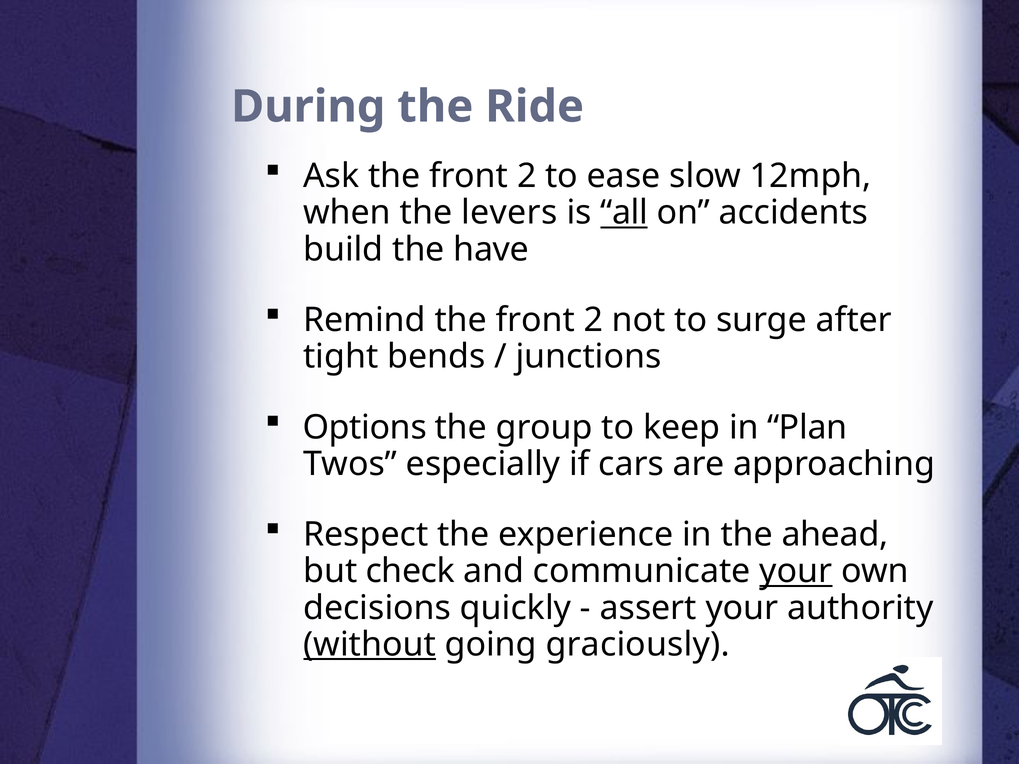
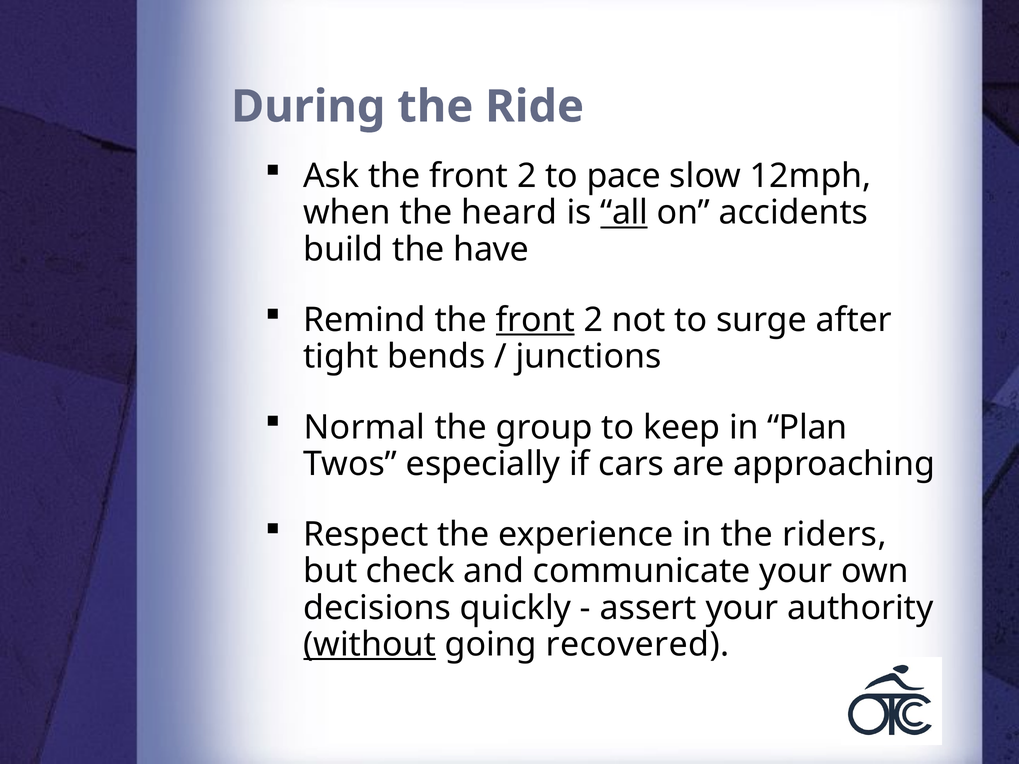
ease: ease -> pace
levers: levers -> heard
front at (535, 320) underline: none -> present
Options: Options -> Normal
ahead: ahead -> riders
your at (796, 571) underline: present -> none
graciously: graciously -> recovered
